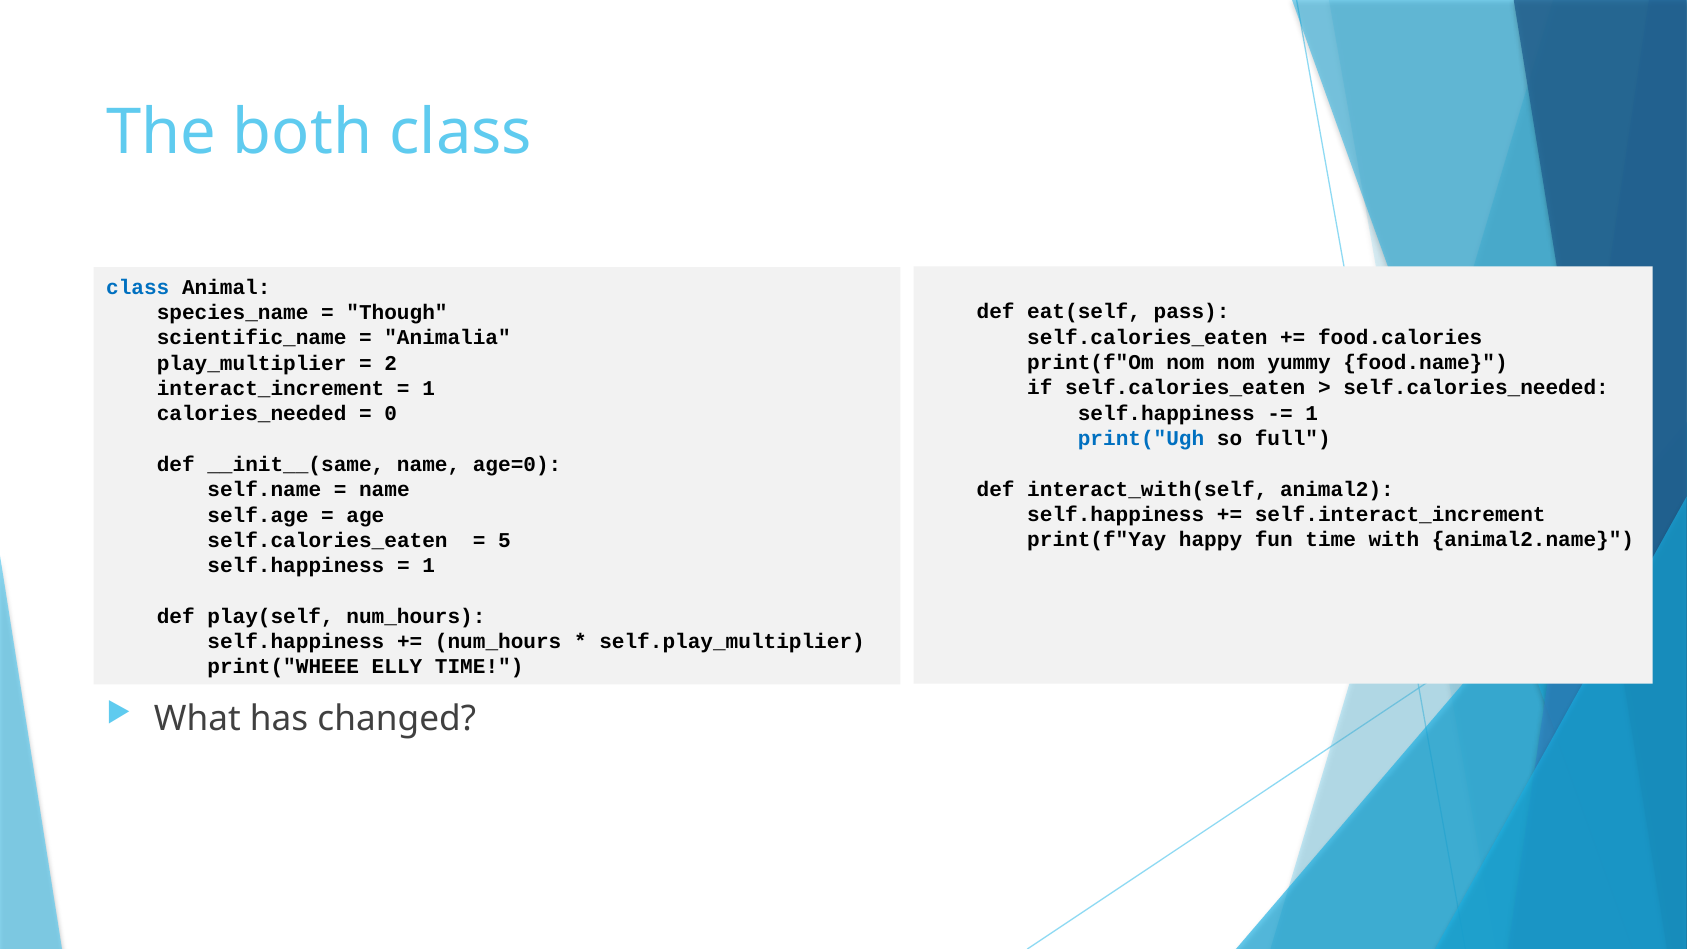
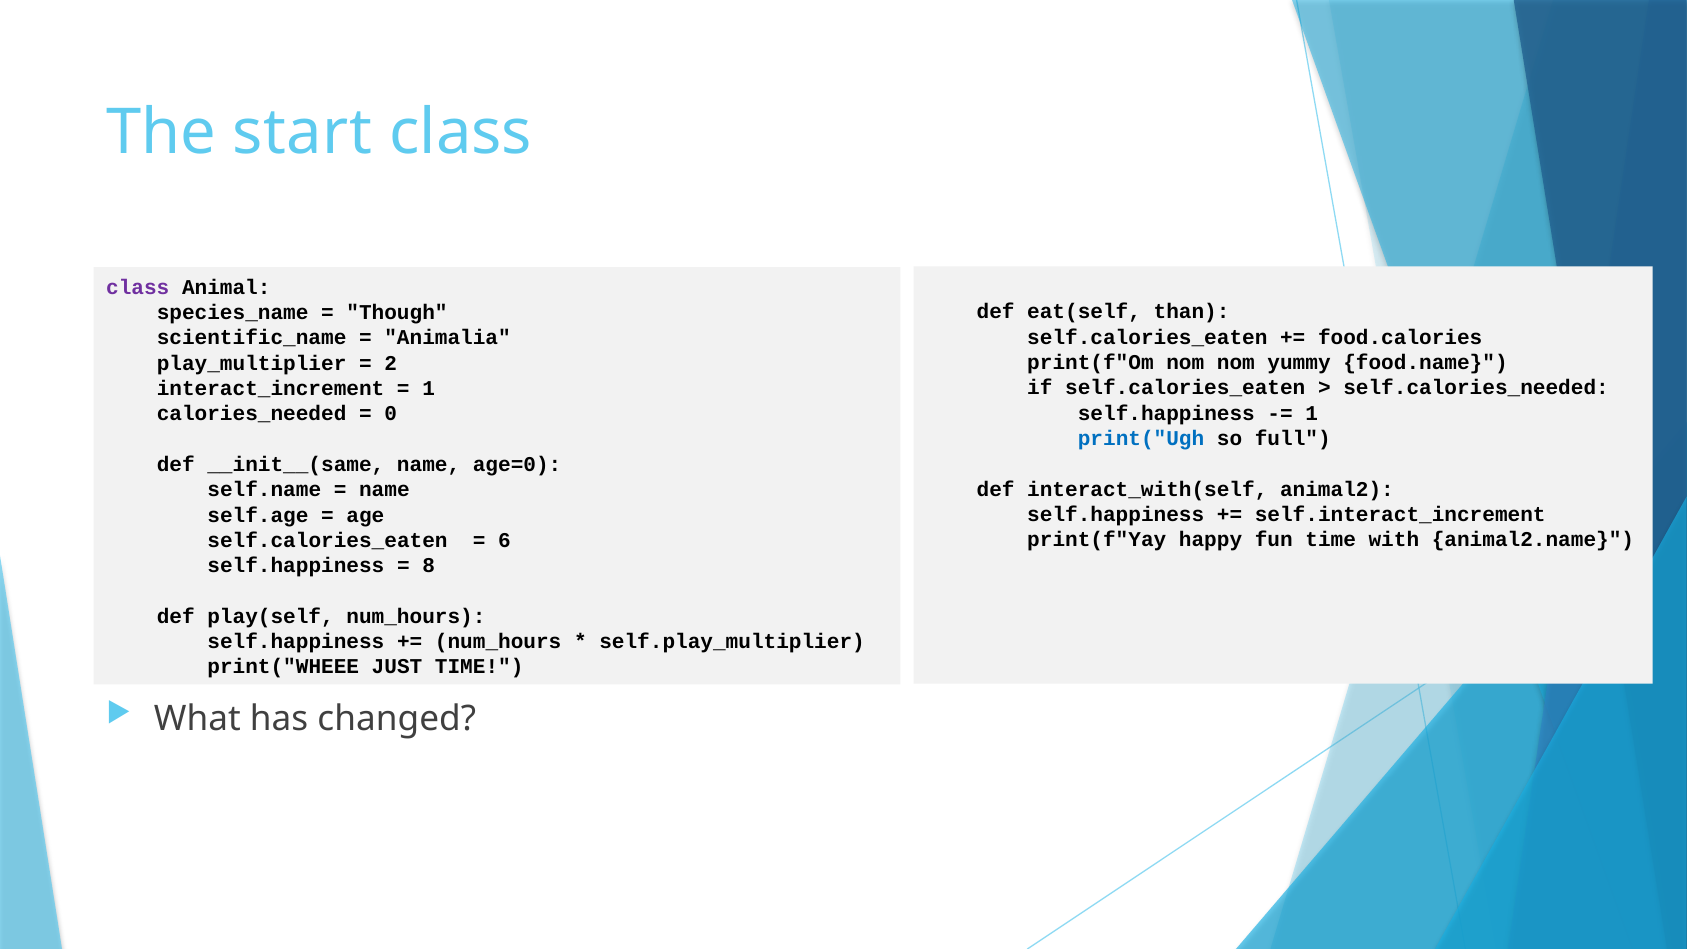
both: both -> start
class at (138, 287) colour: blue -> purple
pass: pass -> than
5: 5 -> 6
1 at (429, 566): 1 -> 8
ELLY: ELLY -> JUST
